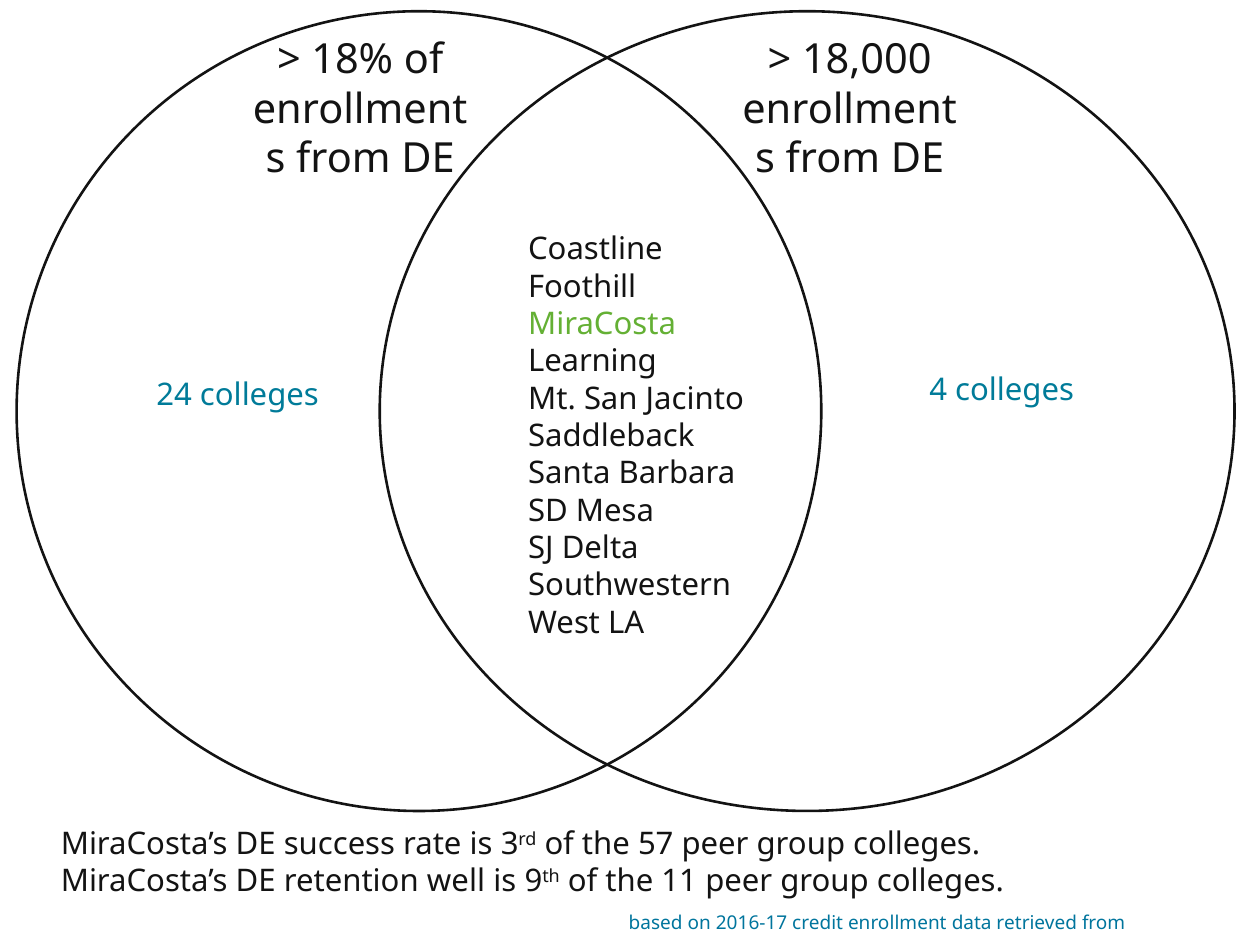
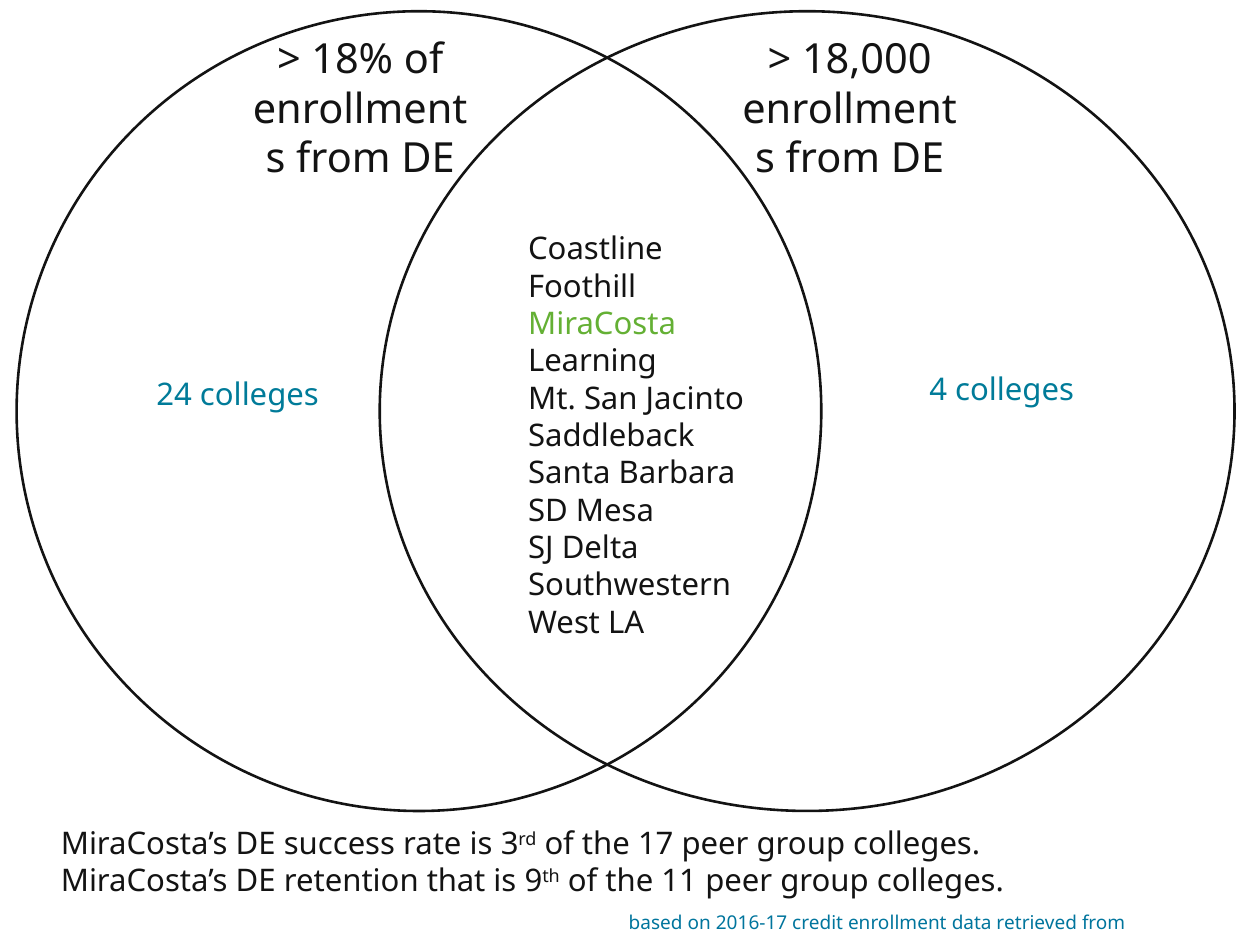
57: 57 -> 17
well: well -> that
